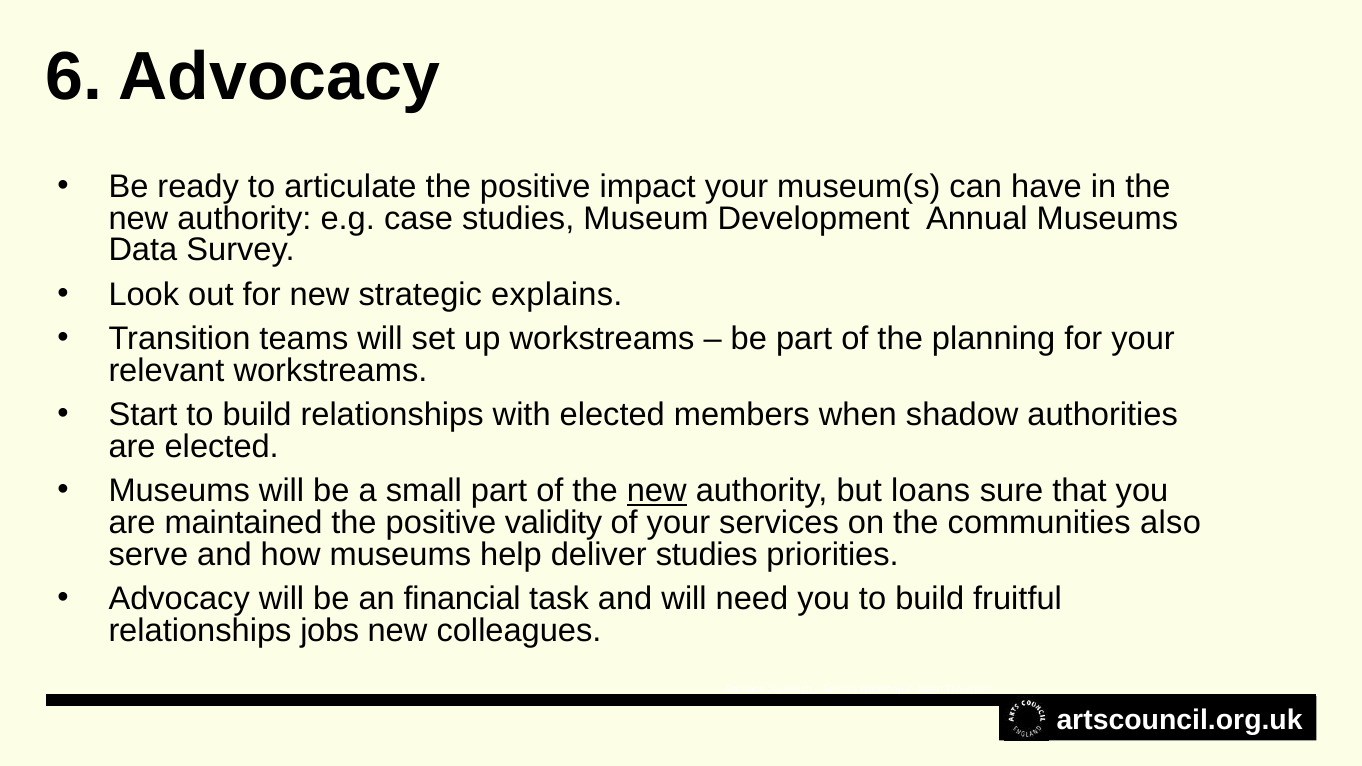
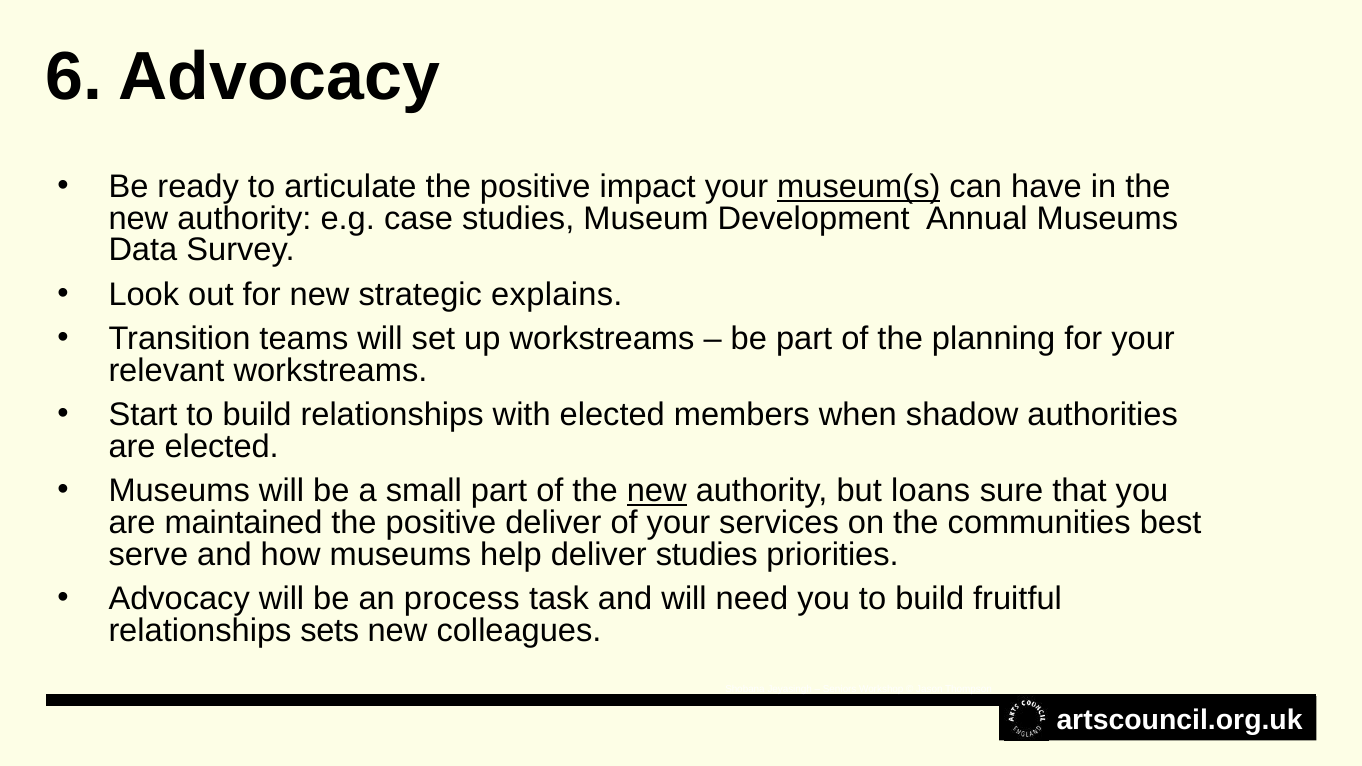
museum(s underline: none -> present
positive validity: validity -> deliver
also: also -> best
financial: financial -> process
jobs: jobs -> sets
